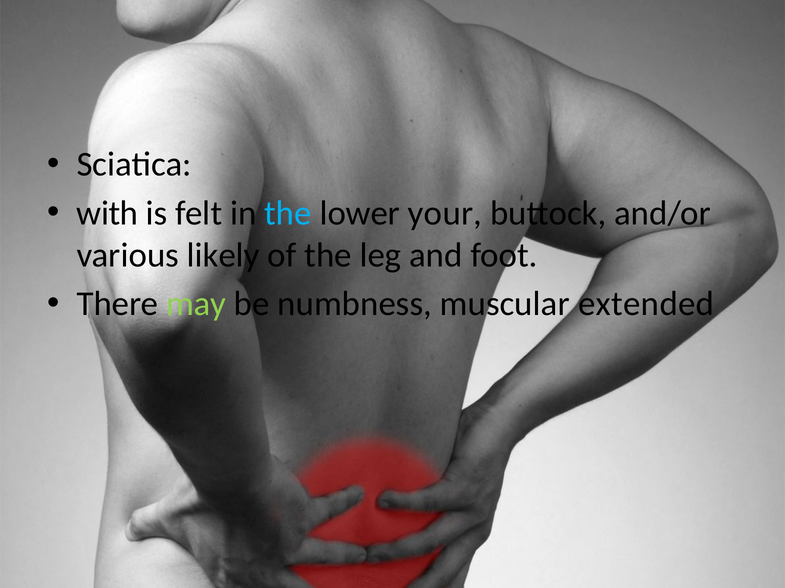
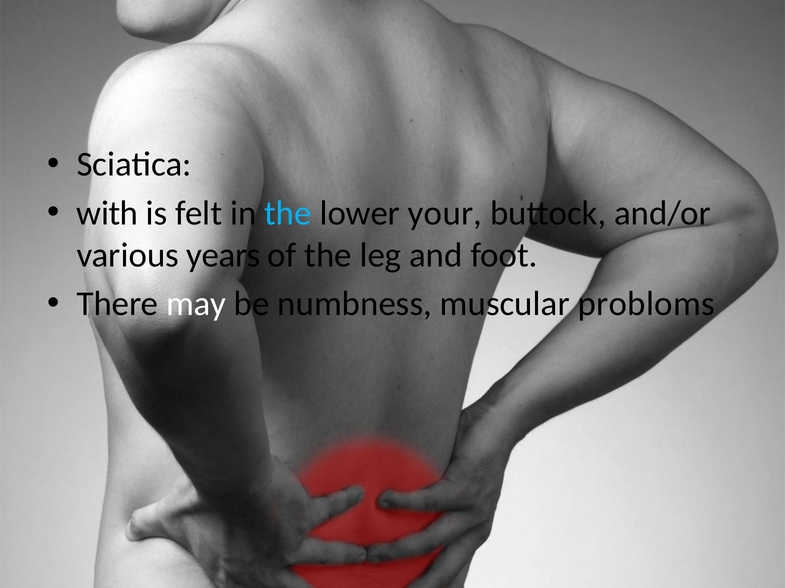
likely: likely -> years
may colour: light green -> white
extended: extended -> probloms
